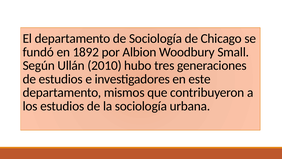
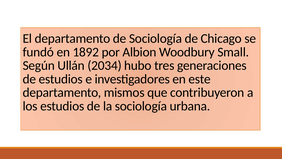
2010: 2010 -> 2034
